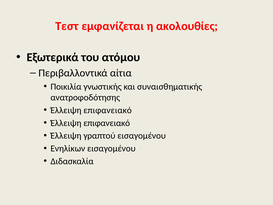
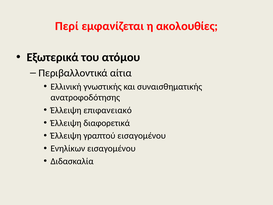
Τεστ: Τεστ -> Περί
Ποικιλία: Ποικιλία -> Ελλινική
επιφανειακό at (107, 123): επιφανειακό -> διαφορετικά
